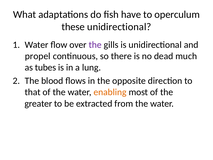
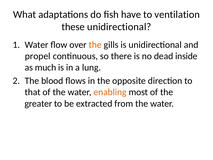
operculum: operculum -> ventilation
the at (95, 45) colour: purple -> orange
much: much -> inside
tubes: tubes -> much
